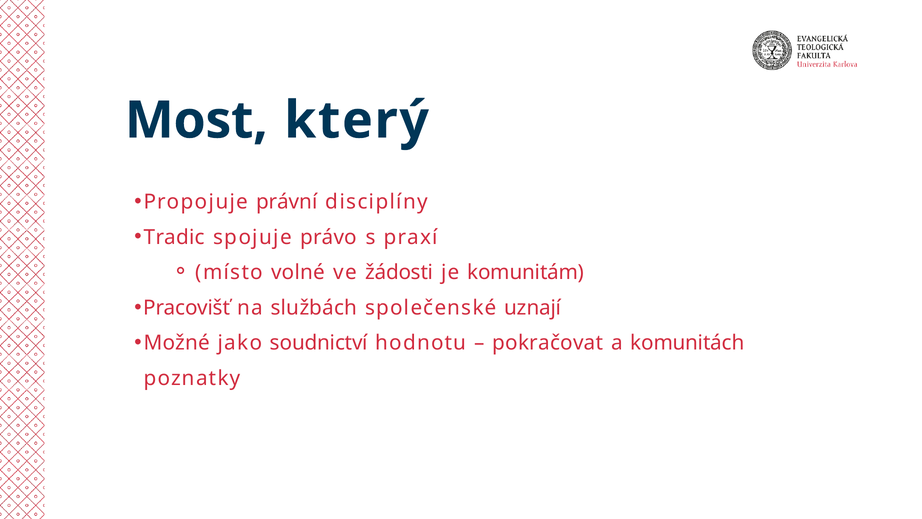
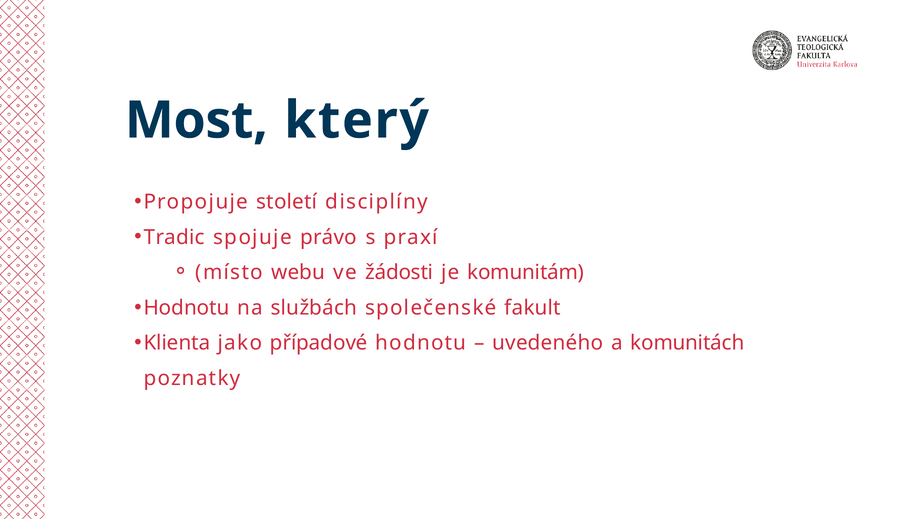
právní: právní -> století
volné: volné -> webu
Pracovišť at (187, 308): Pracovišť -> Hodnotu
uznají: uznají -> fakult
Možné: Možné -> Klienta
soudnictví: soudnictví -> případové
pokračovat: pokračovat -> uvedeného
